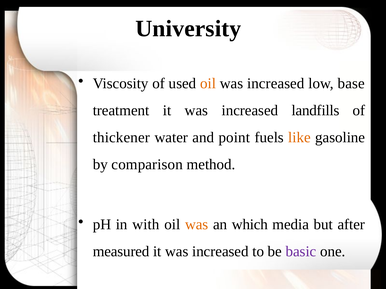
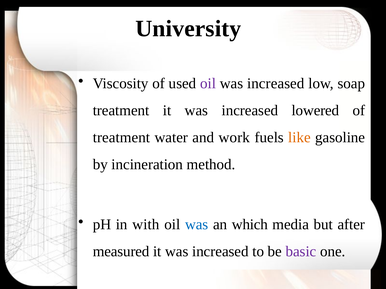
oil at (208, 84) colour: orange -> purple
base: base -> soap
landfills: landfills -> lowered
thickener at (121, 138): thickener -> treatment
point: point -> work
comparison: comparison -> incineration
was at (197, 225) colour: orange -> blue
